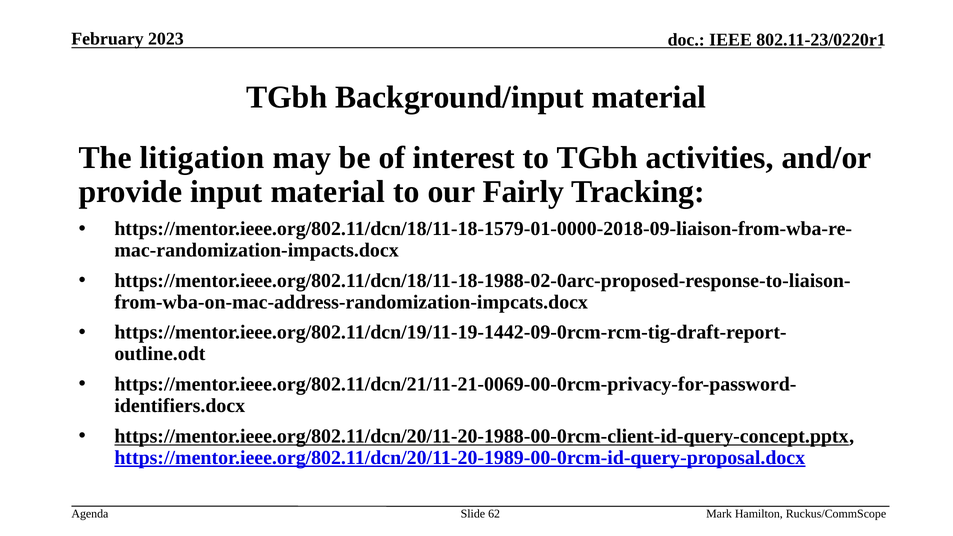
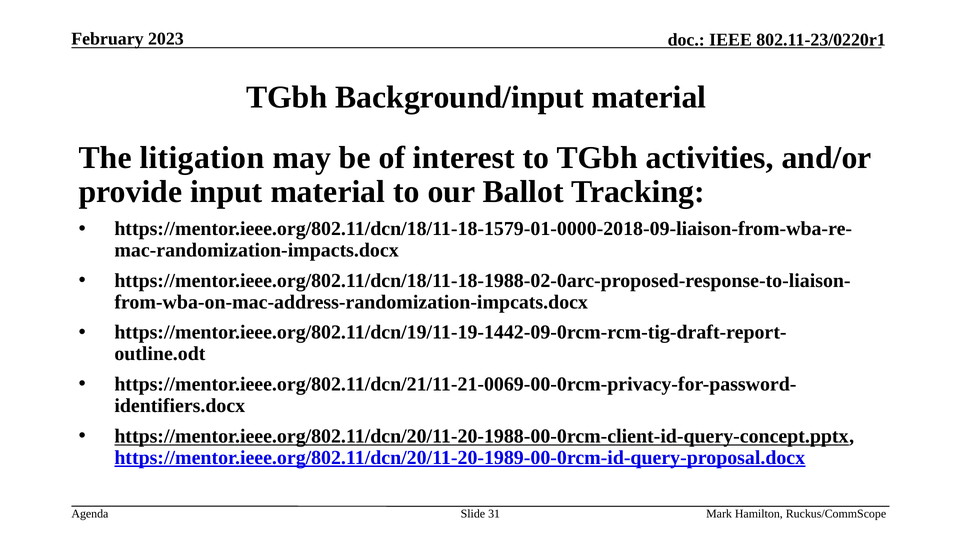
Fairly: Fairly -> Ballot
62: 62 -> 31
